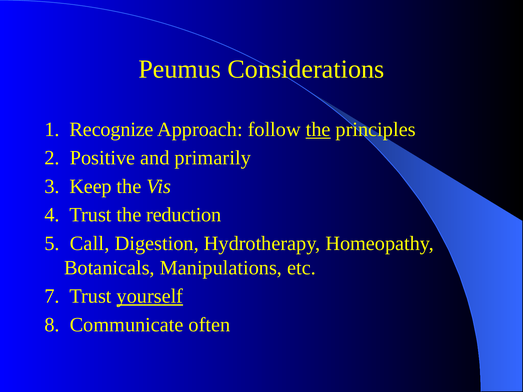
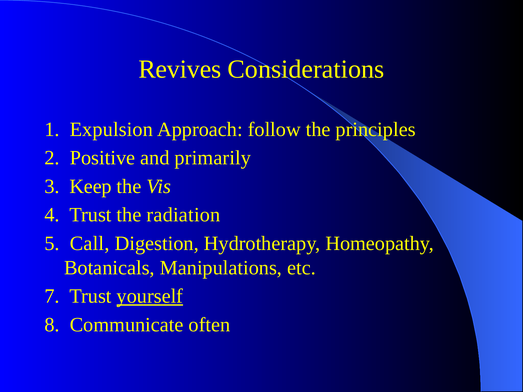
Peumus: Peumus -> Revives
Recognize: Recognize -> Expulsion
the at (318, 130) underline: present -> none
reduction: reduction -> radiation
